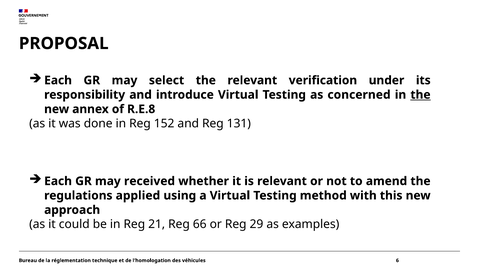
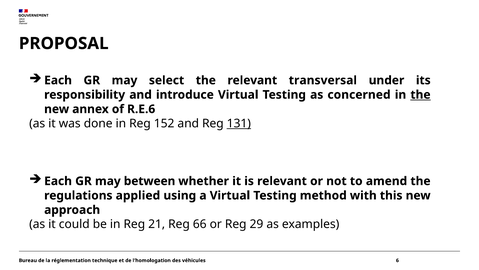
verification: verification -> transversal
R.E.8: R.E.8 -> R.E.6
131 underline: none -> present
received: received -> between
